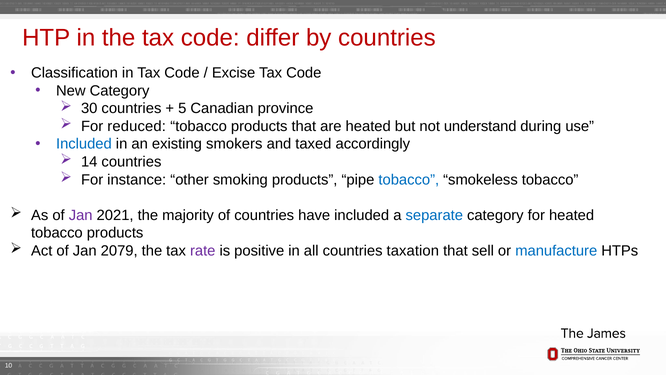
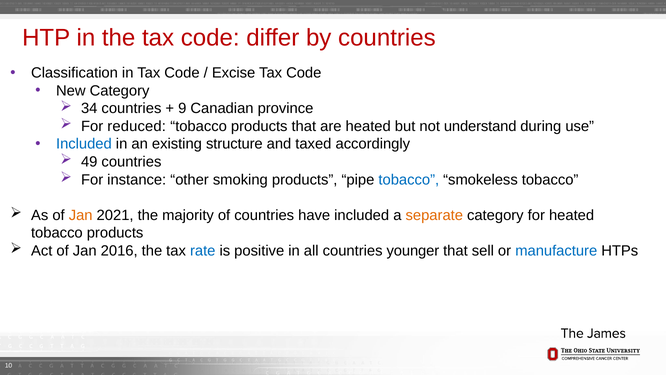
30: 30 -> 34
5: 5 -> 9
smokers: smokers -> structure
14: 14 -> 49
Jan at (81, 215) colour: purple -> orange
separate colour: blue -> orange
2079: 2079 -> 2016
rate colour: purple -> blue
taxation: taxation -> younger
